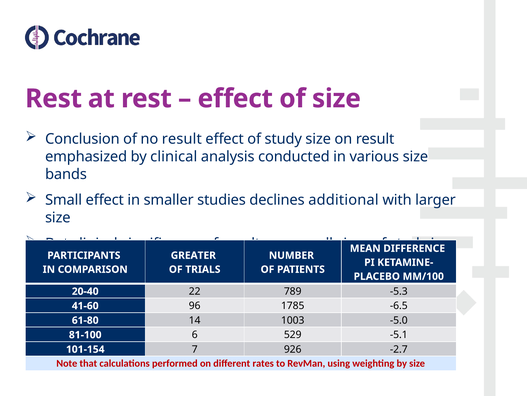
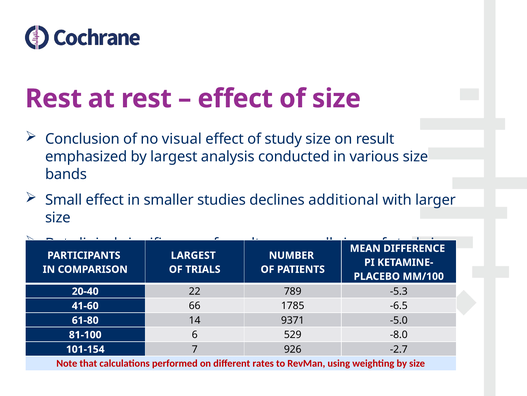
no result: result -> visual
by clinical: clinical -> largest
GREATER at (193, 255): GREATER -> LARGEST
96: 96 -> 66
1003: 1003 -> 9371
-5.1: -5.1 -> -8.0
